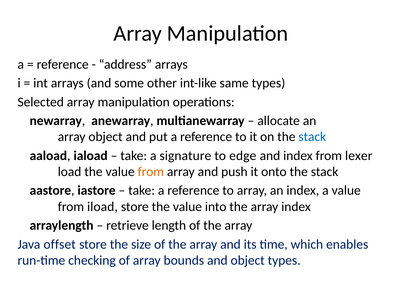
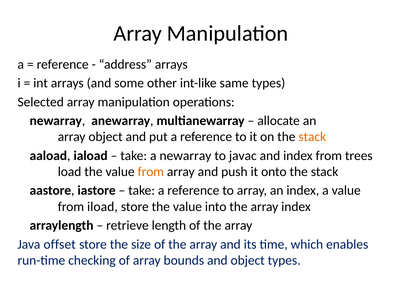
stack at (312, 137) colour: blue -> orange
a signature: signature -> newarray
edge: edge -> javac
lexer: lexer -> trees
